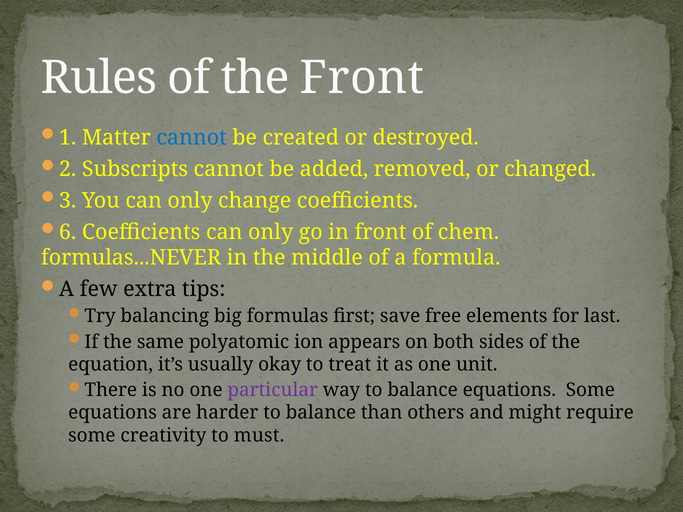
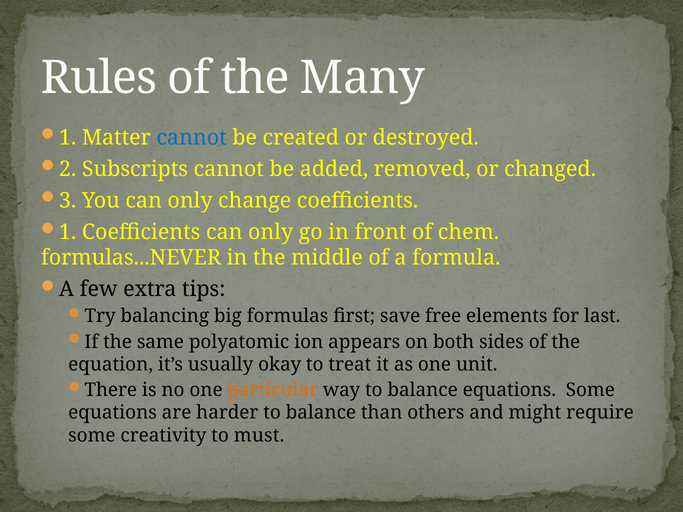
the Front: Front -> Many
6 at (68, 232): 6 -> 1
particular colour: purple -> orange
